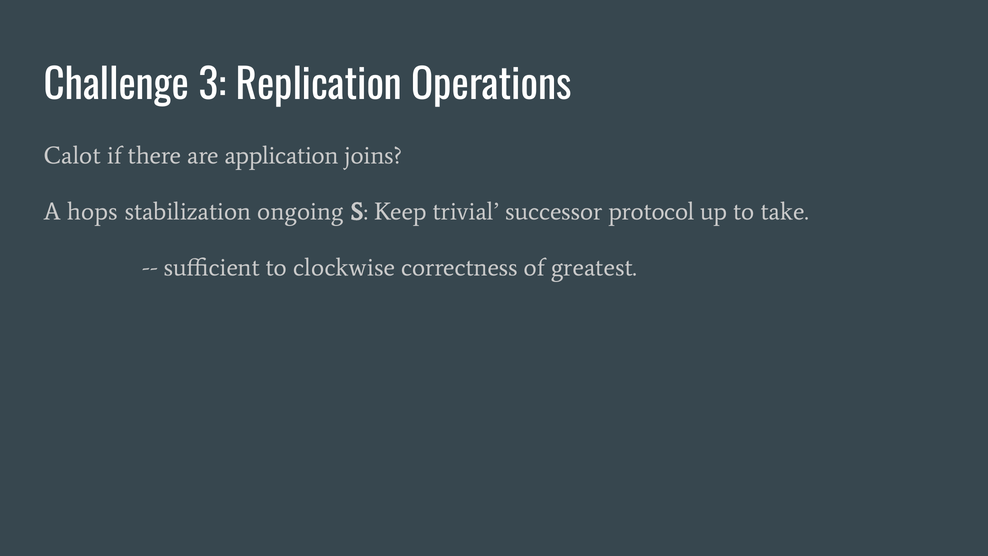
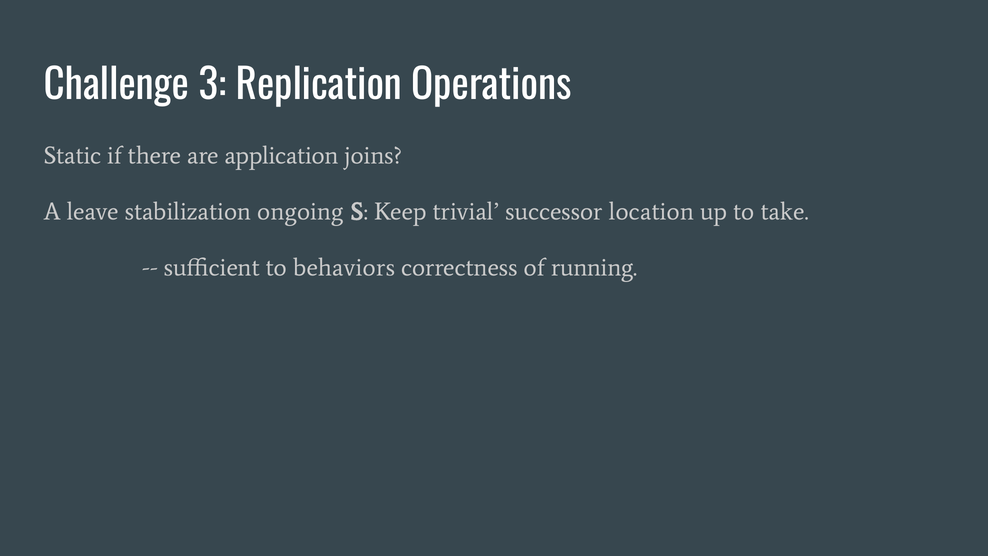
Calot: Calot -> Static
hops: hops -> leave
protocol: protocol -> location
clockwise: clockwise -> behaviors
greatest: greatest -> running
